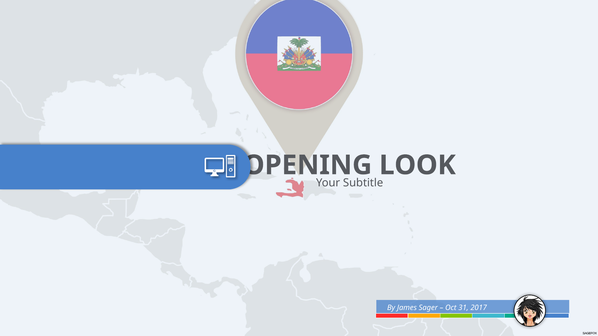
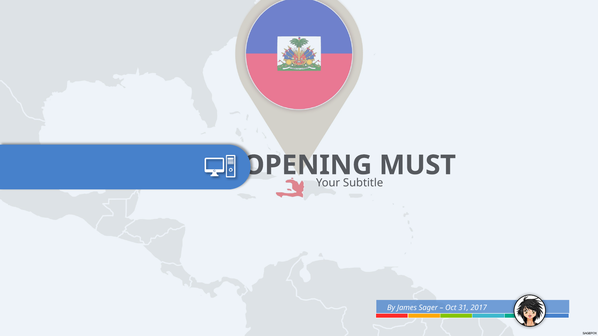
LOOK: LOOK -> MUST
